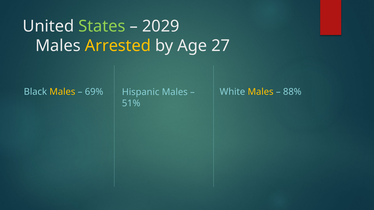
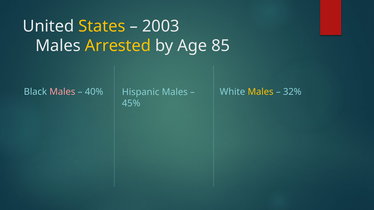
States colour: light green -> yellow
2029: 2029 -> 2003
27: 27 -> 85
Males at (62, 92) colour: yellow -> pink
69%: 69% -> 40%
88%: 88% -> 32%
51%: 51% -> 45%
